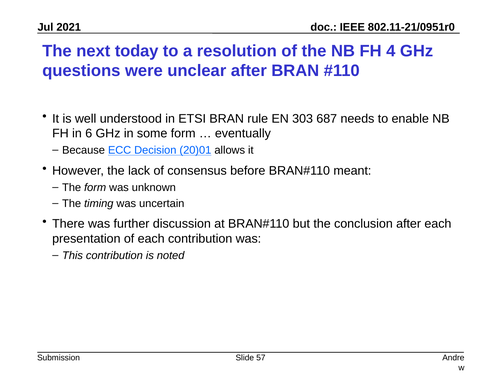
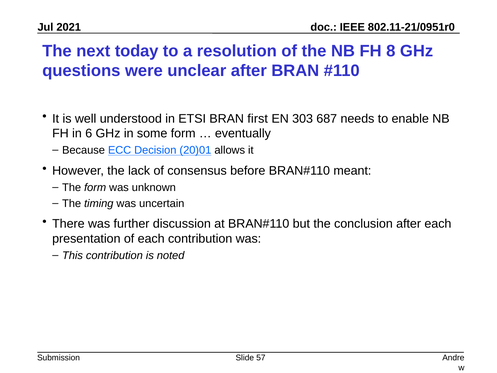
4: 4 -> 8
rule: rule -> first
